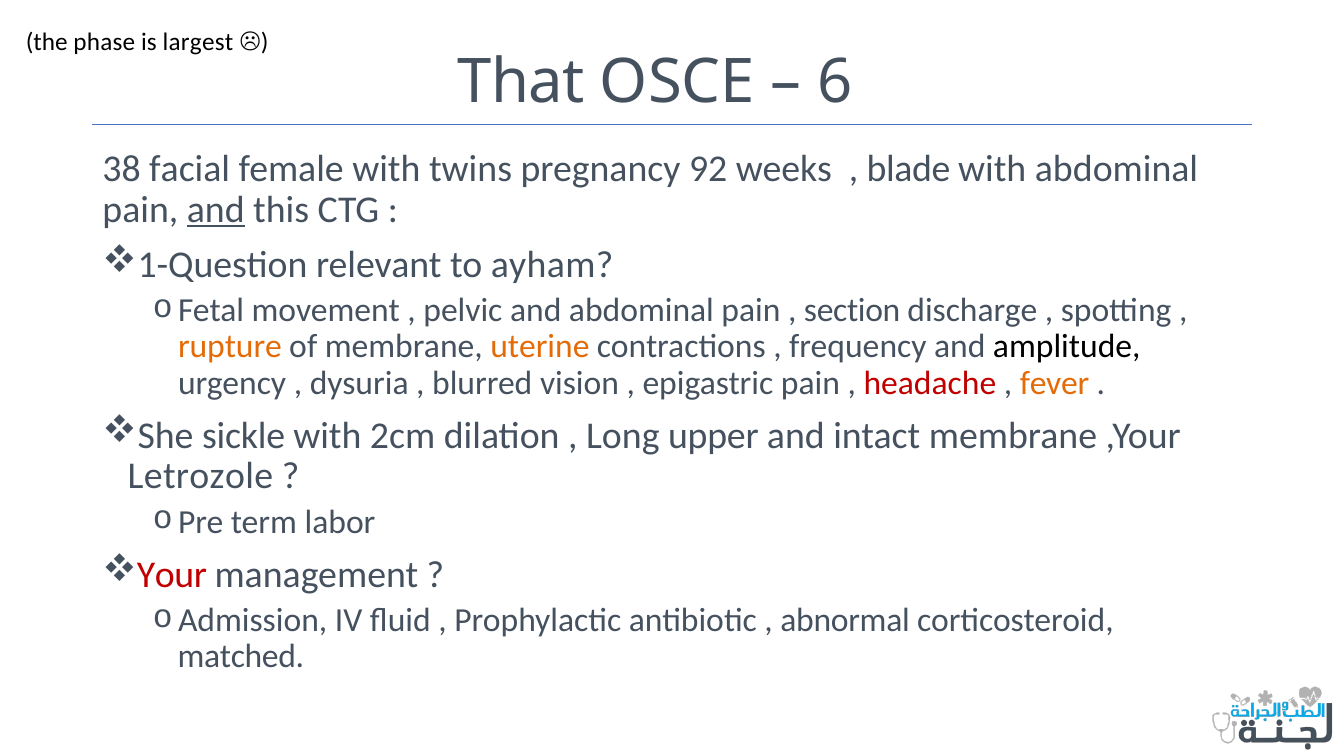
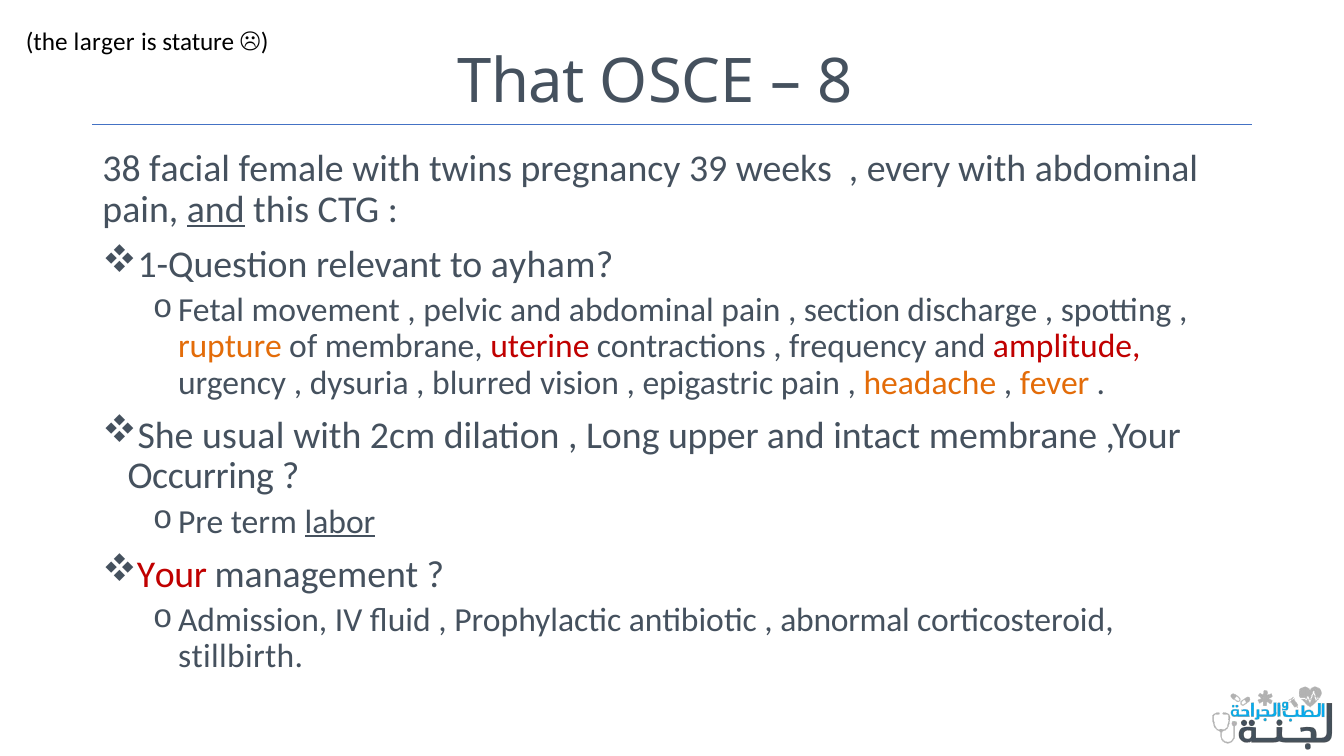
phase: phase -> larger
largest: largest -> stature
6: 6 -> 8
92: 92 -> 39
blade: blade -> every
uterine colour: orange -> red
amplitude colour: black -> red
headache colour: red -> orange
sickle: sickle -> usual
Letrozole: Letrozole -> Occurring
labor underline: none -> present
matched: matched -> stillbirth
